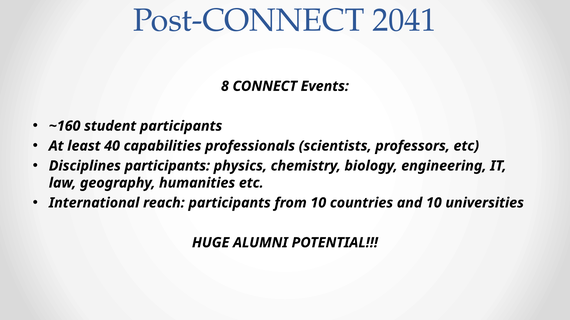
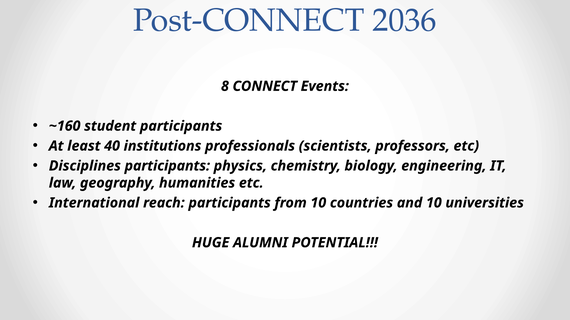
2041: 2041 -> 2036
capabilities: capabilities -> institutions
